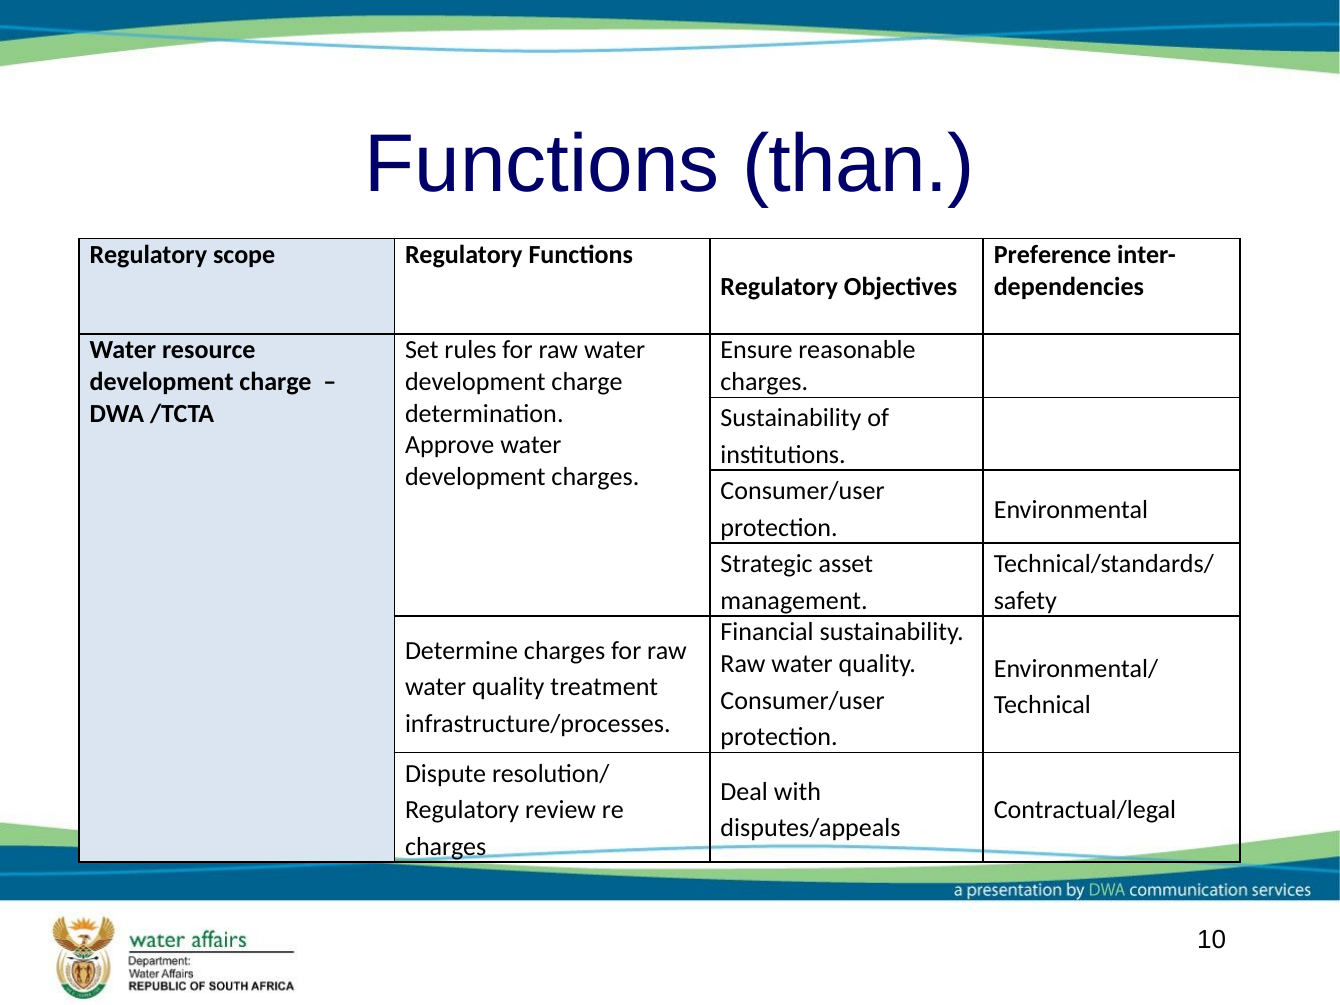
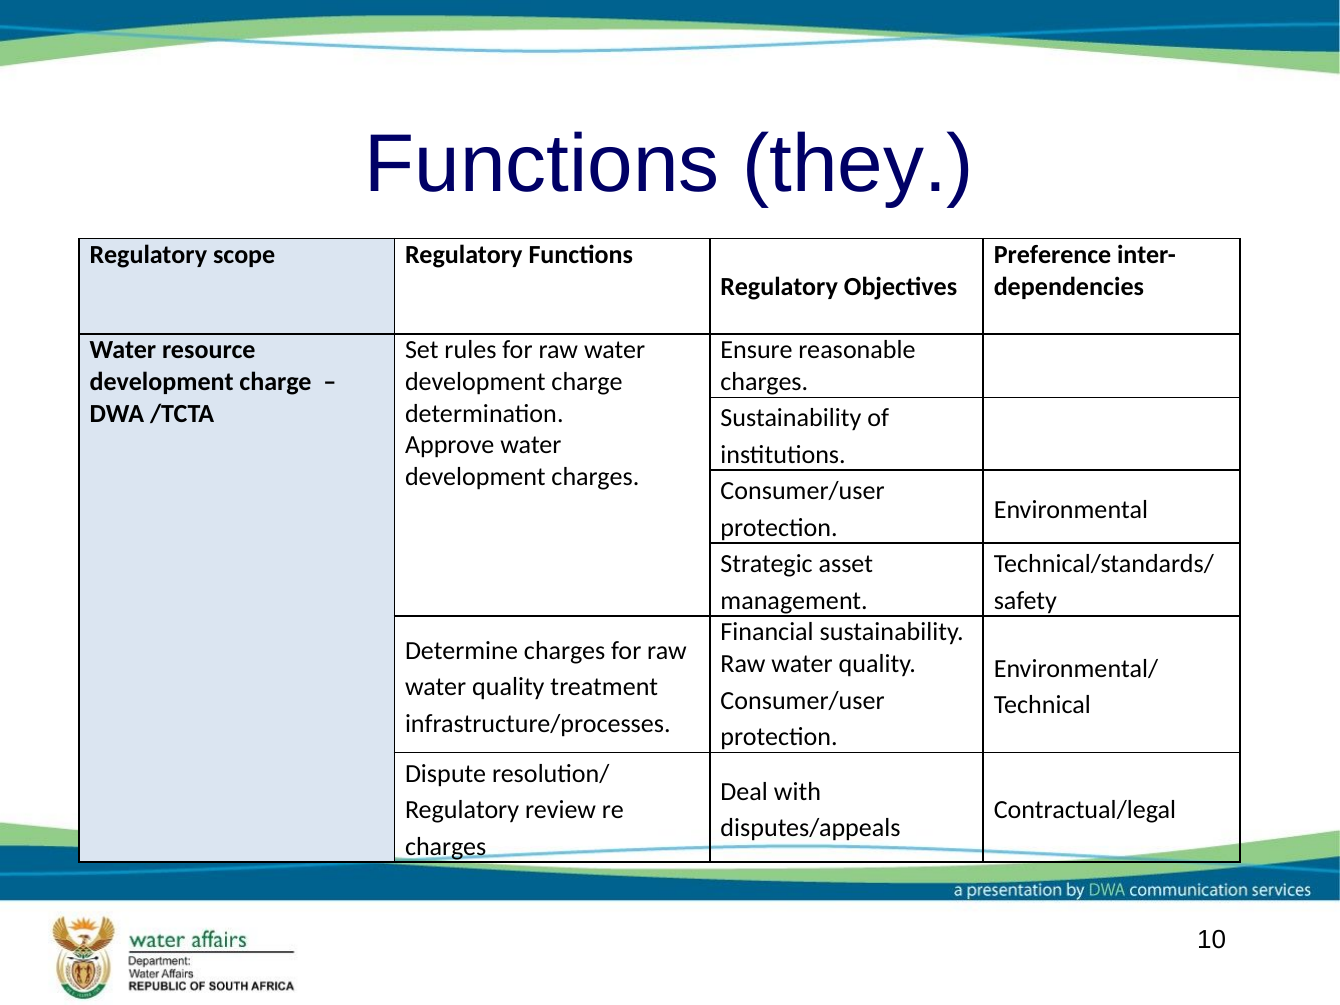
than: than -> they
